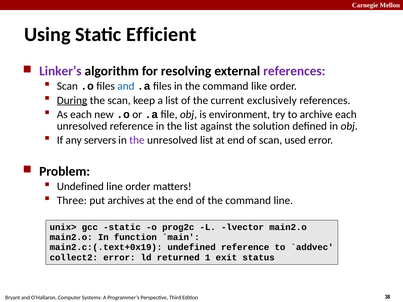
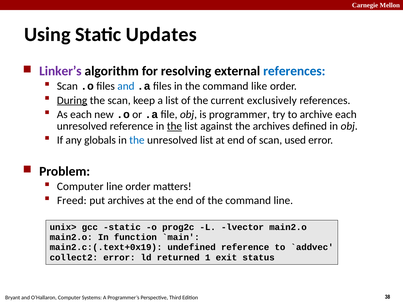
Efficient: Efficient -> Updates
references at (294, 71) colour: purple -> blue
environment: environment -> programmer
the at (174, 126) underline: none -> present
the solution: solution -> archives
servers: servers -> globals
the at (137, 140) colour: purple -> blue
Undefined at (80, 187): Undefined -> Computer
Three: Three -> Freed
